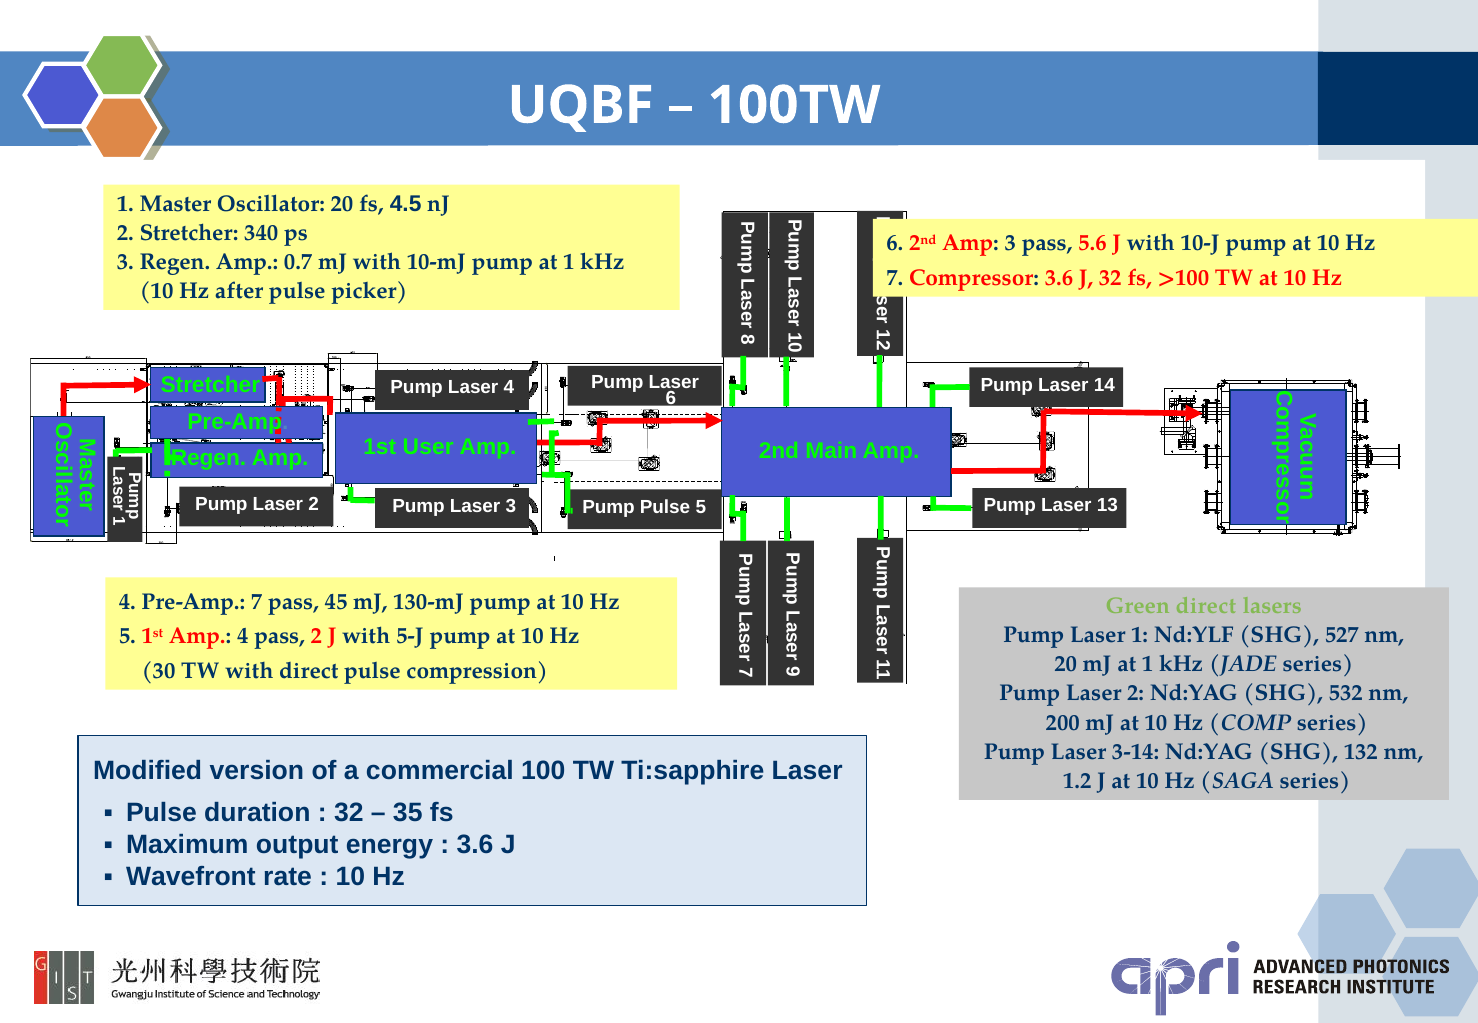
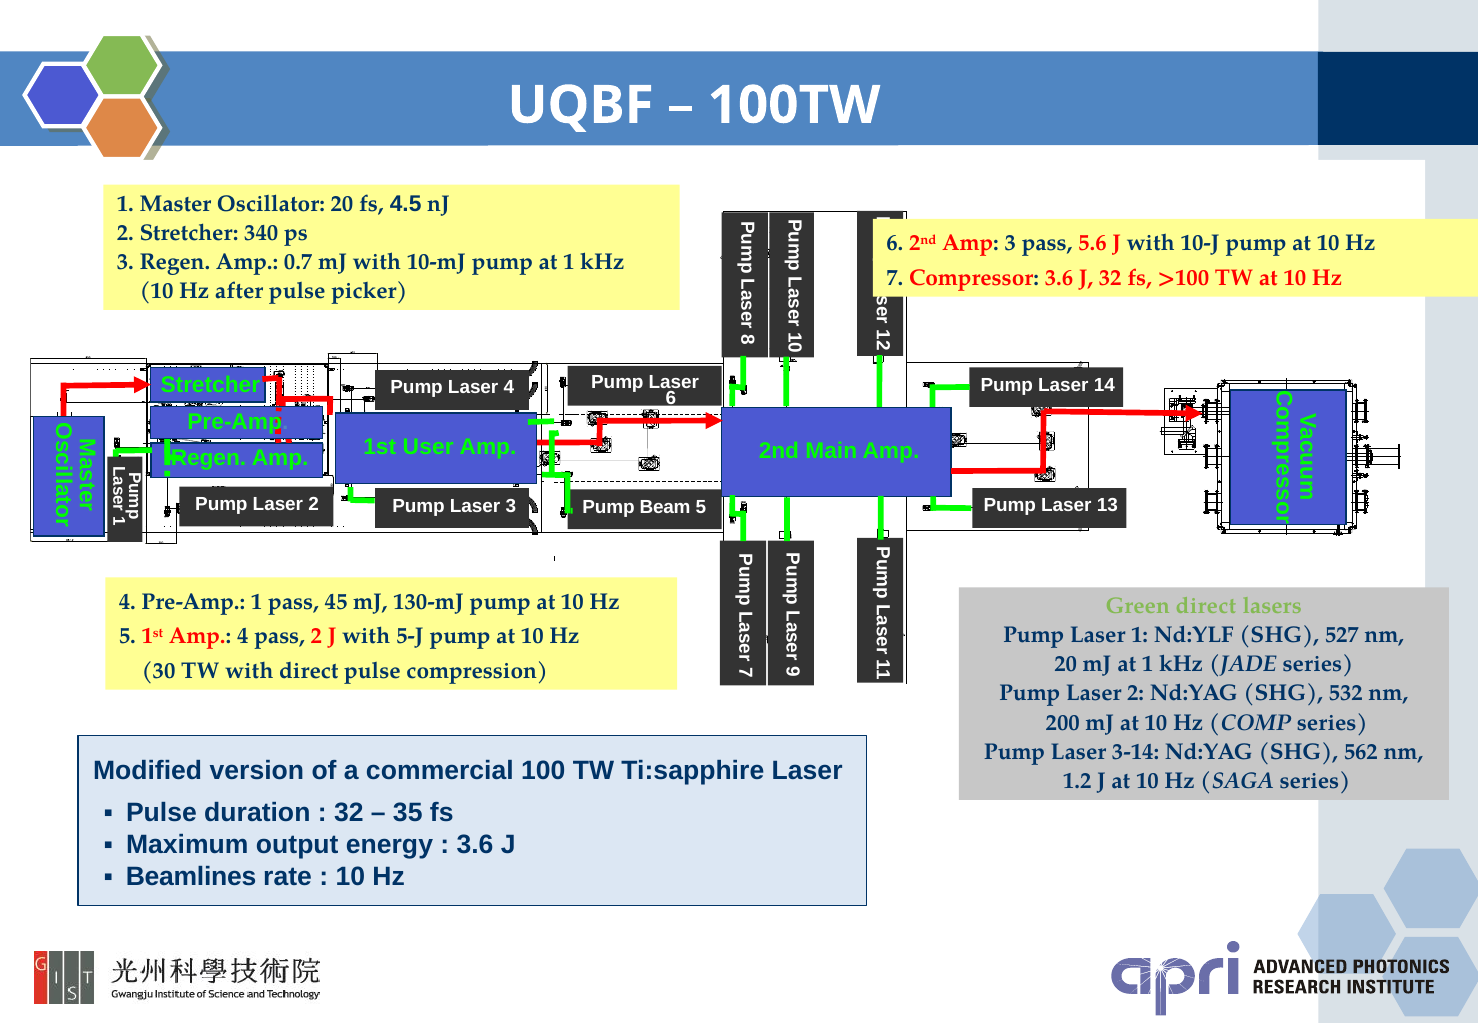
Pump Pulse: Pulse -> Beam
Pre-Amp 7: 7 -> 1
132: 132 -> 562
Wavefront: Wavefront -> Beamlines
